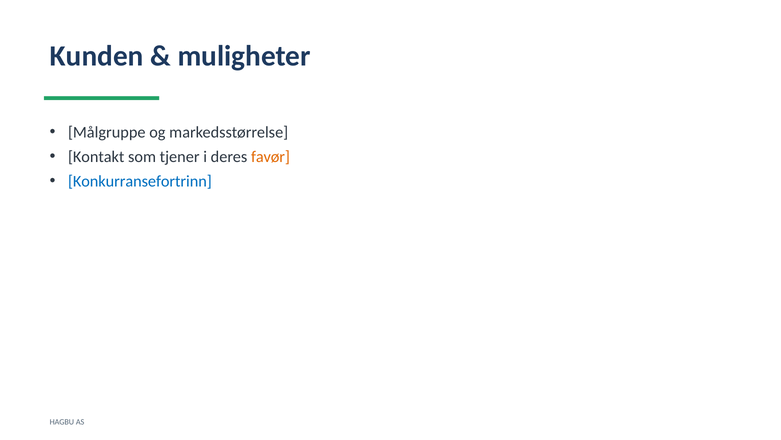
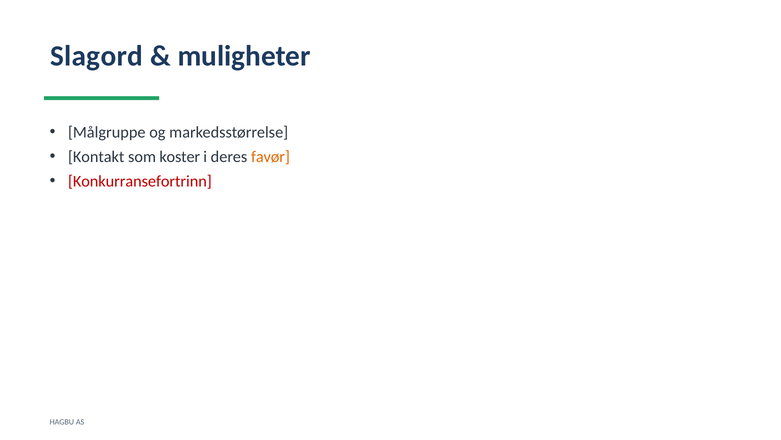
Kunden: Kunden -> Slagord
tjener: tjener -> koster
Konkurransefortrinn colour: blue -> red
